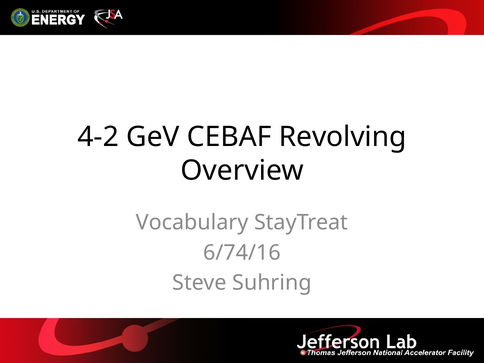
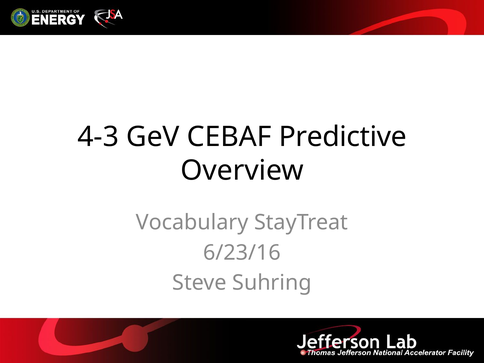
4-2: 4-2 -> 4-3
Revolving: Revolving -> Predictive
6/74/16: 6/74/16 -> 6/23/16
